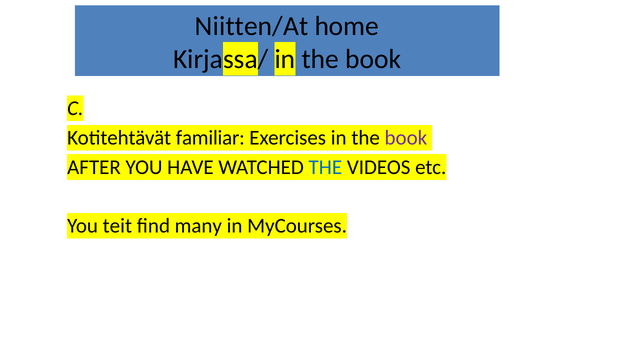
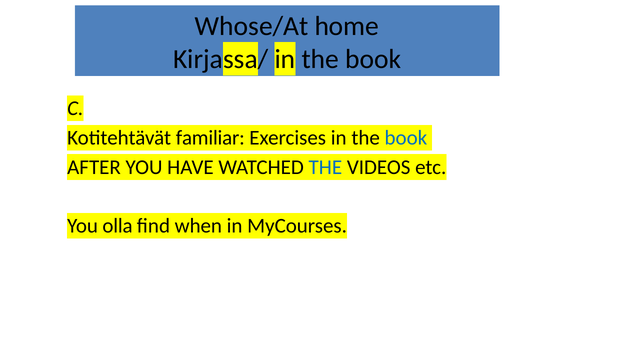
Niitten/At: Niitten/At -> Whose/At
book at (406, 138) colour: purple -> blue
teit: teit -> olla
many: many -> when
